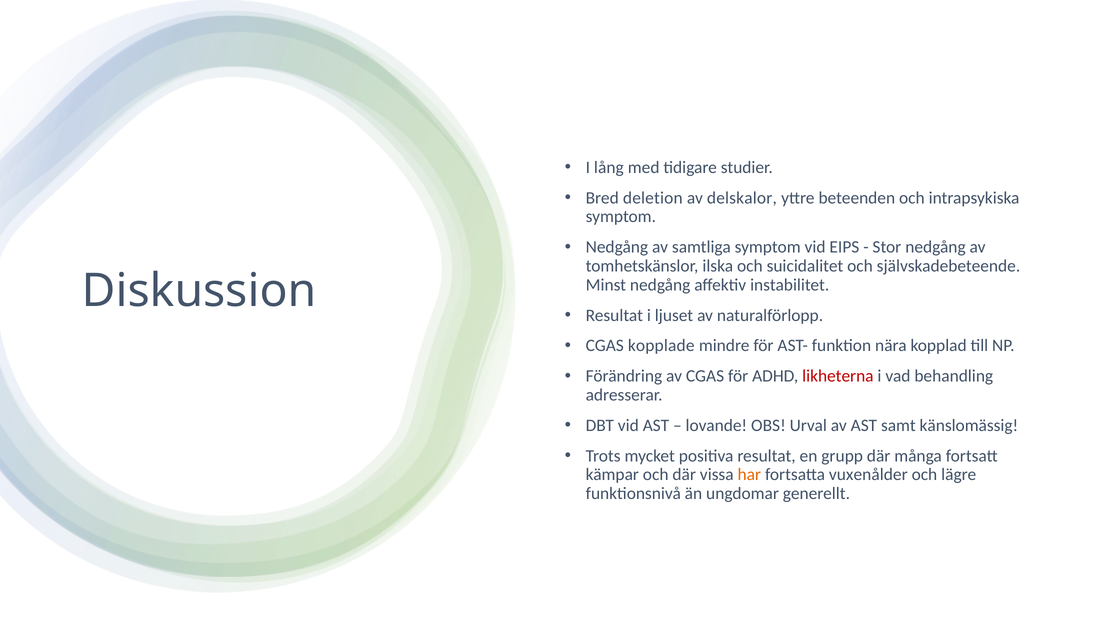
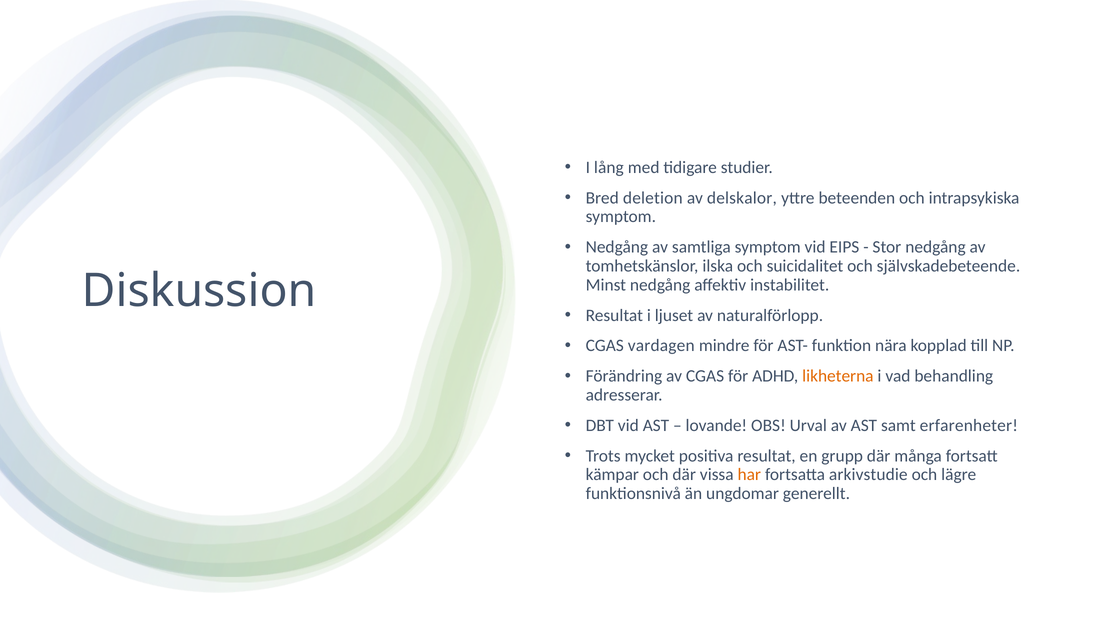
kopplade: kopplade -> vardagen
likheterna colour: red -> orange
känslomässig: känslomässig -> erfarenheter
vuxenålder: vuxenålder -> arkivstudie
